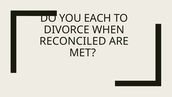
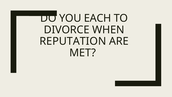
RECONCILED: RECONCILED -> REPUTATION
